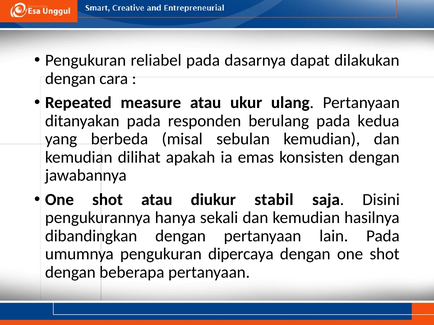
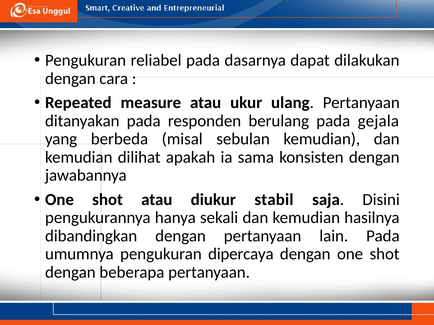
kedua: kedua -> gejala
emas: emas -> sama
